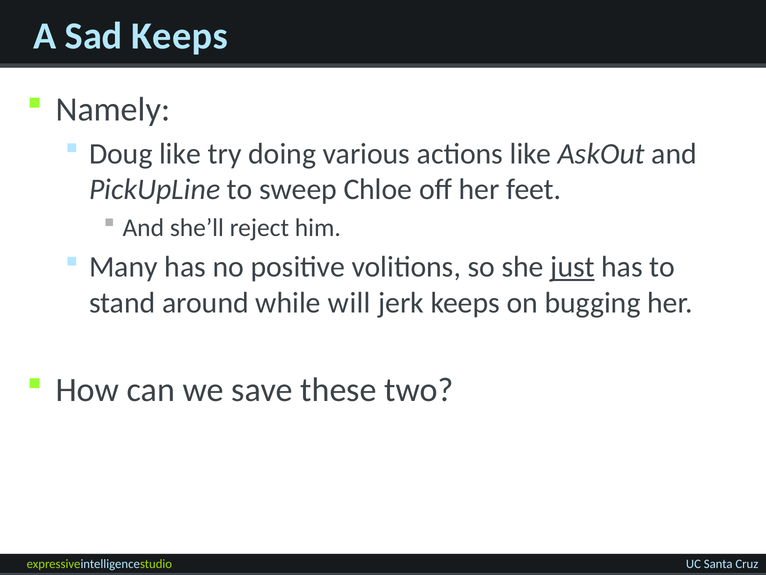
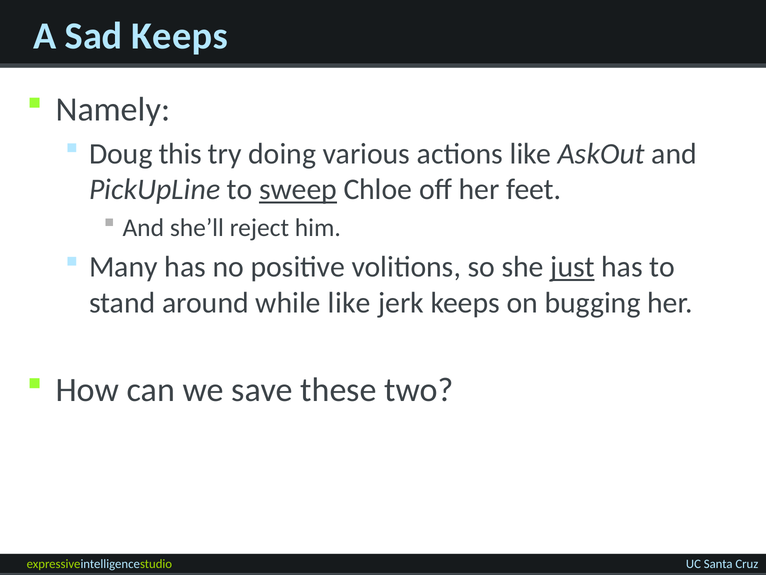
Doug like: like -> this
sweep underline: none -> present
while will: will -> like
